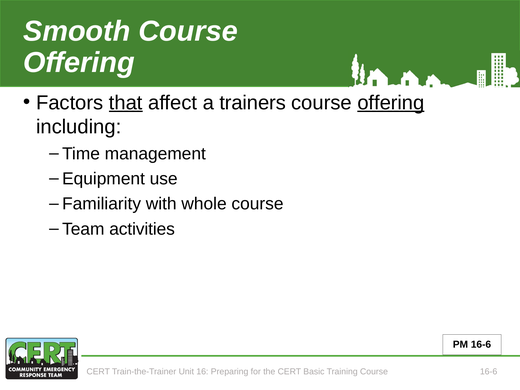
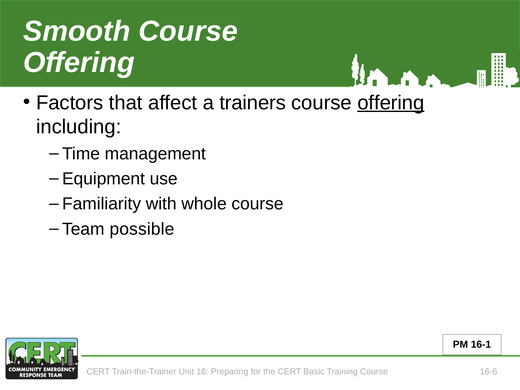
that underline: present -> none
activities: activities -> possible
PM 16-6: 16-6 -> 16-1
